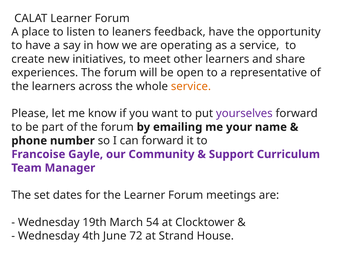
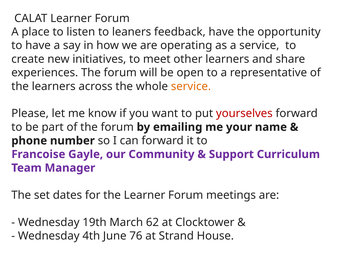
yourselves colour: purple -> red
54: 54 -> 62
72: 72 -> 76
